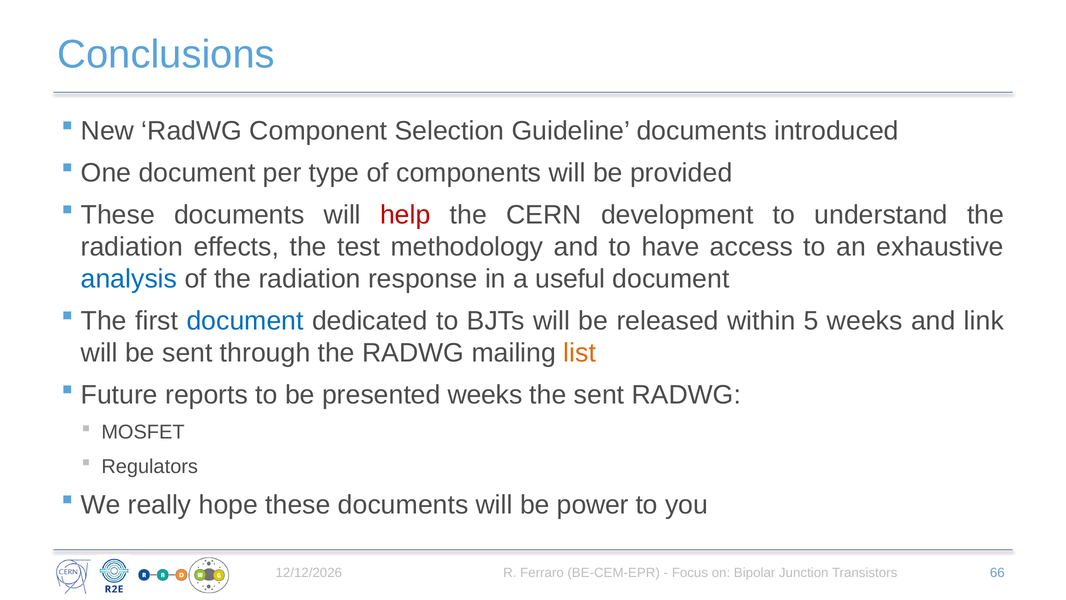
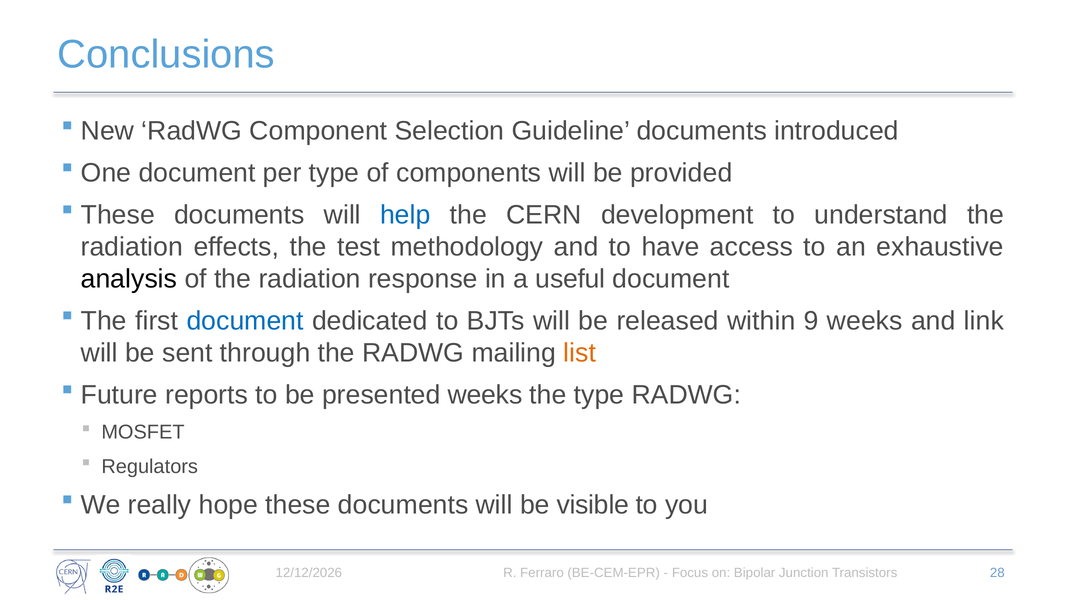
help colour: red -> blue
analysis colour: blue -> black
5: 5 -> 9
the sent: sent -> type
power: power -> visible
66: 66 -> 28
